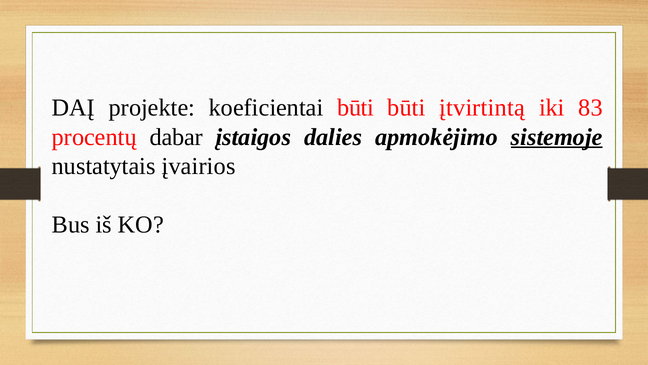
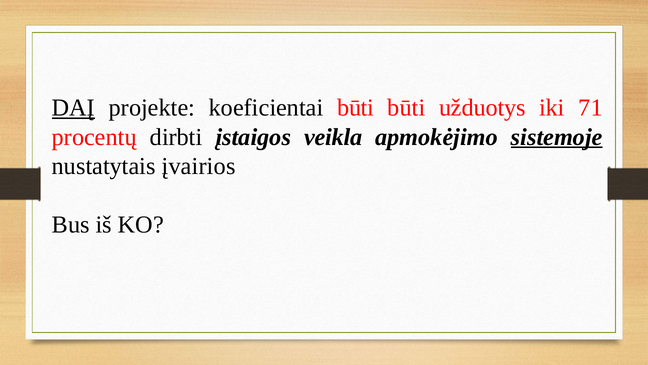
DAĮ underline: none -> present
įtvirtintą: įtvirtintą -> užduotys
83: 83 -> 71
dabar: dabar -> dirbti
dalies: dalies -> veikla
